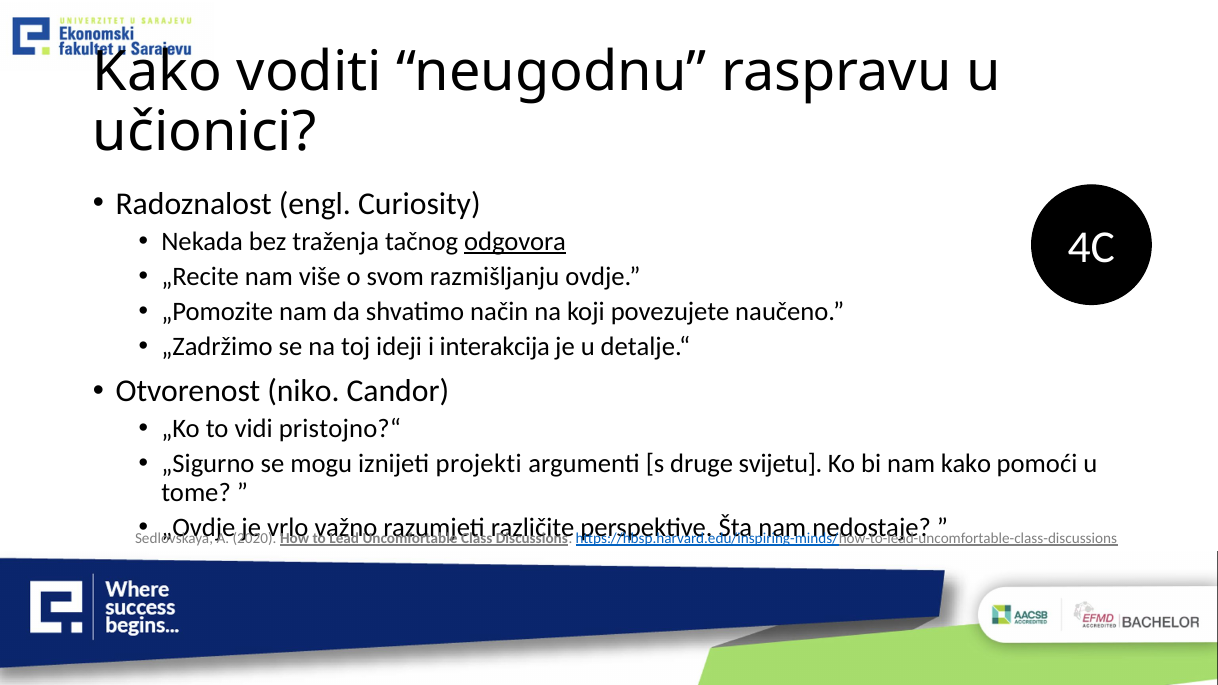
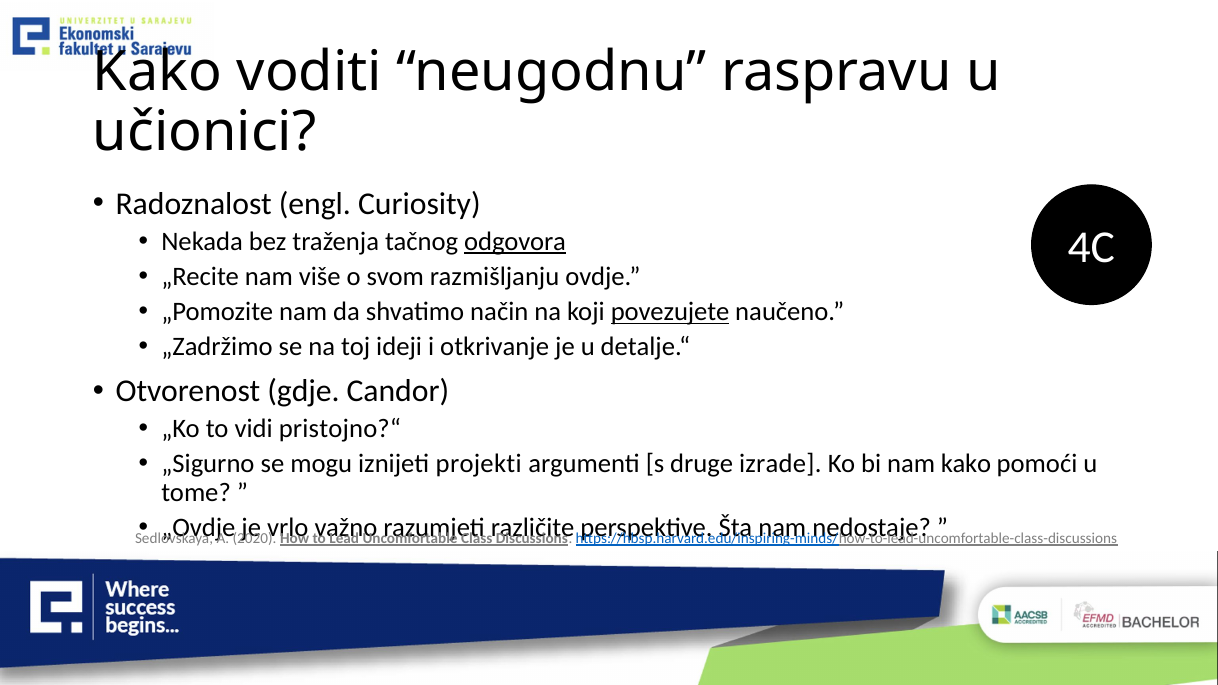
povezujete underline: none -> present
interakcija: interakcija -> otkrivanje
niko: niko -> gdje
svijetu: svijetu -> izrade
